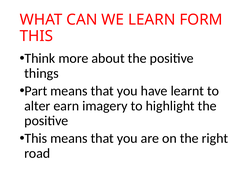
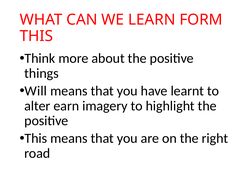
Part: Part -> Will
